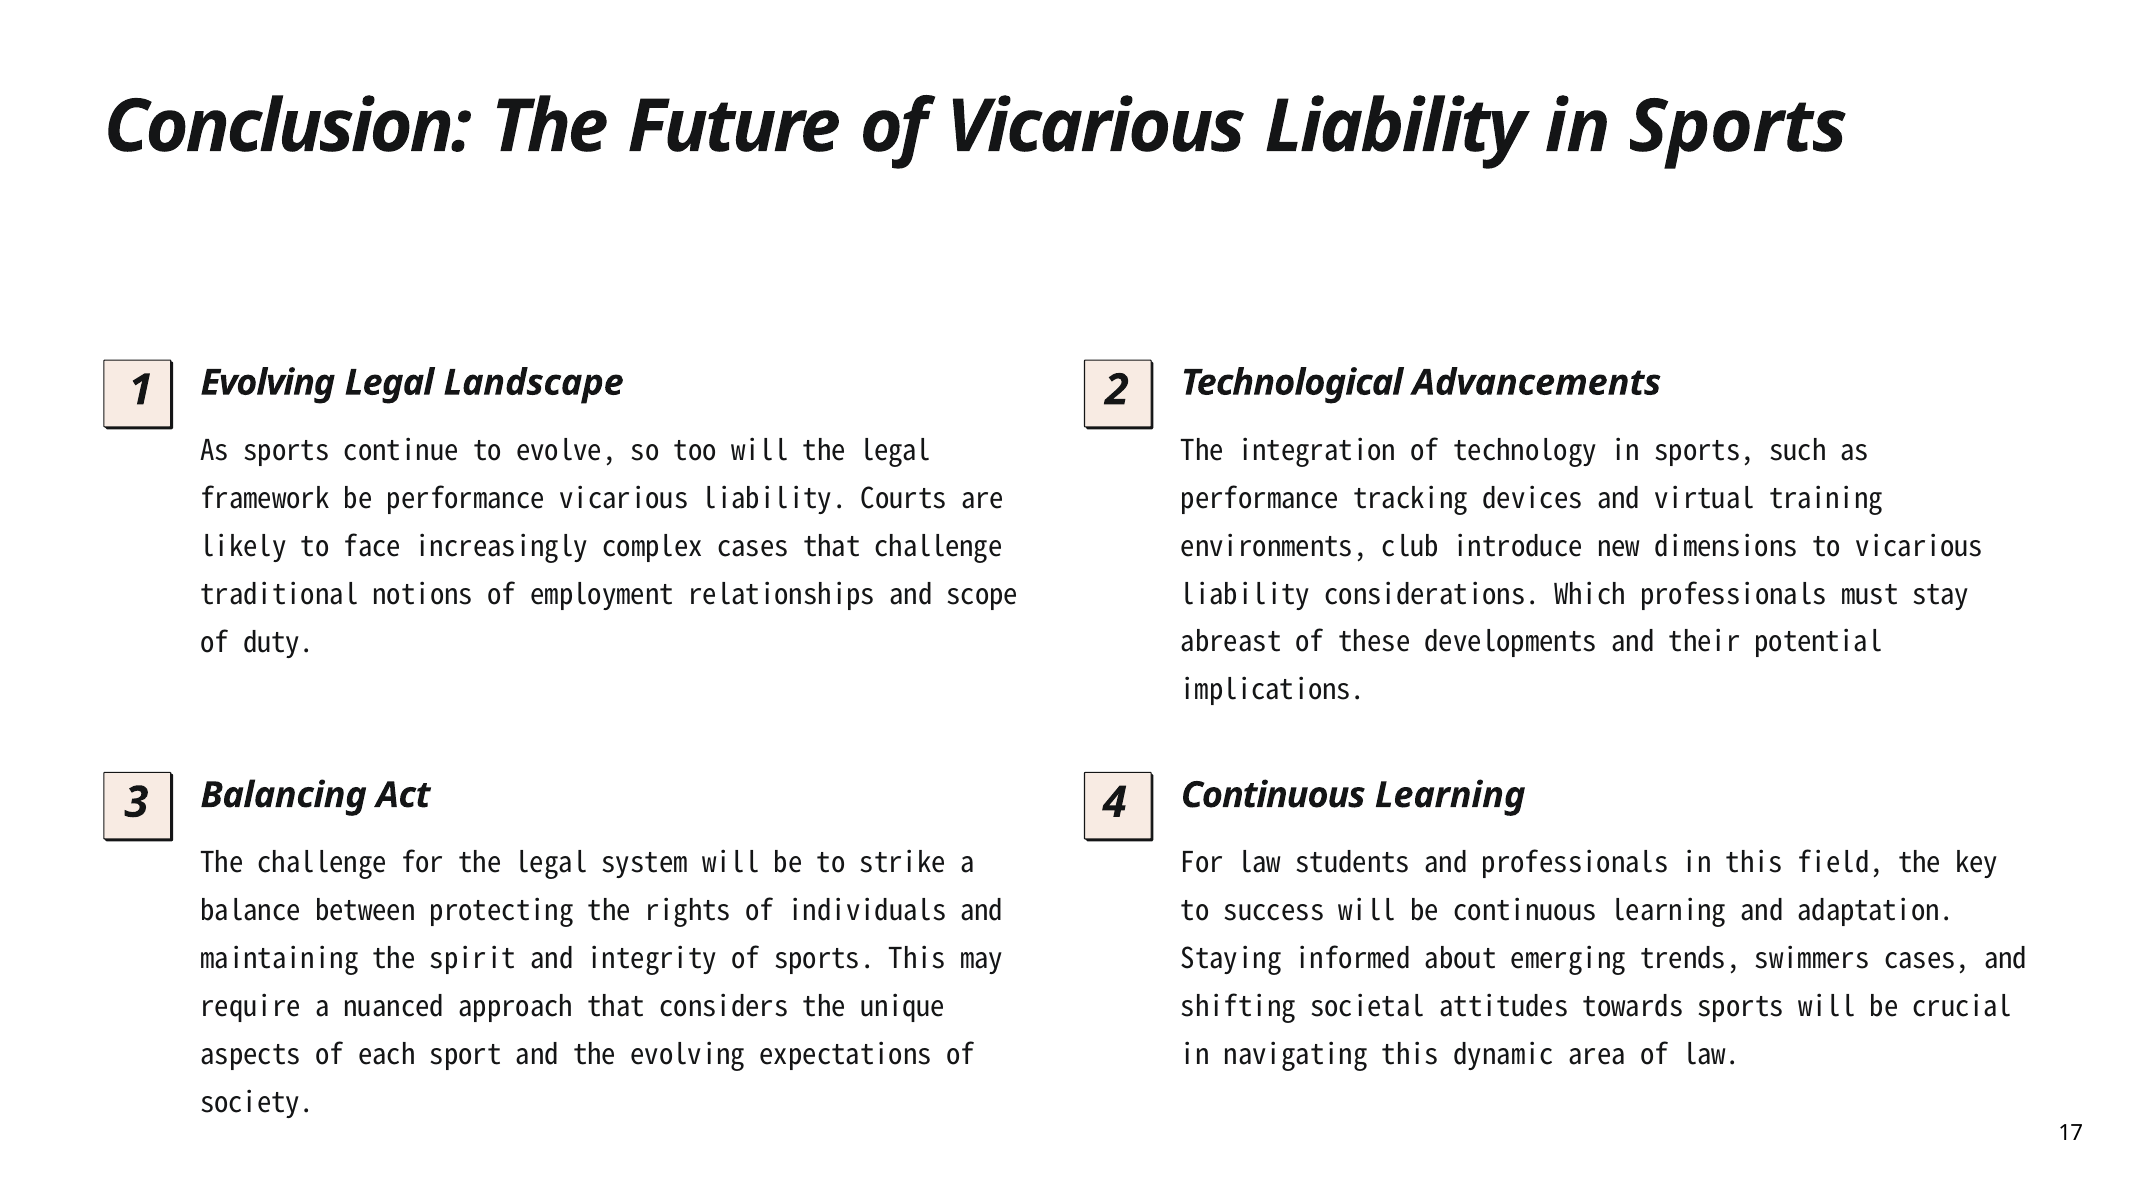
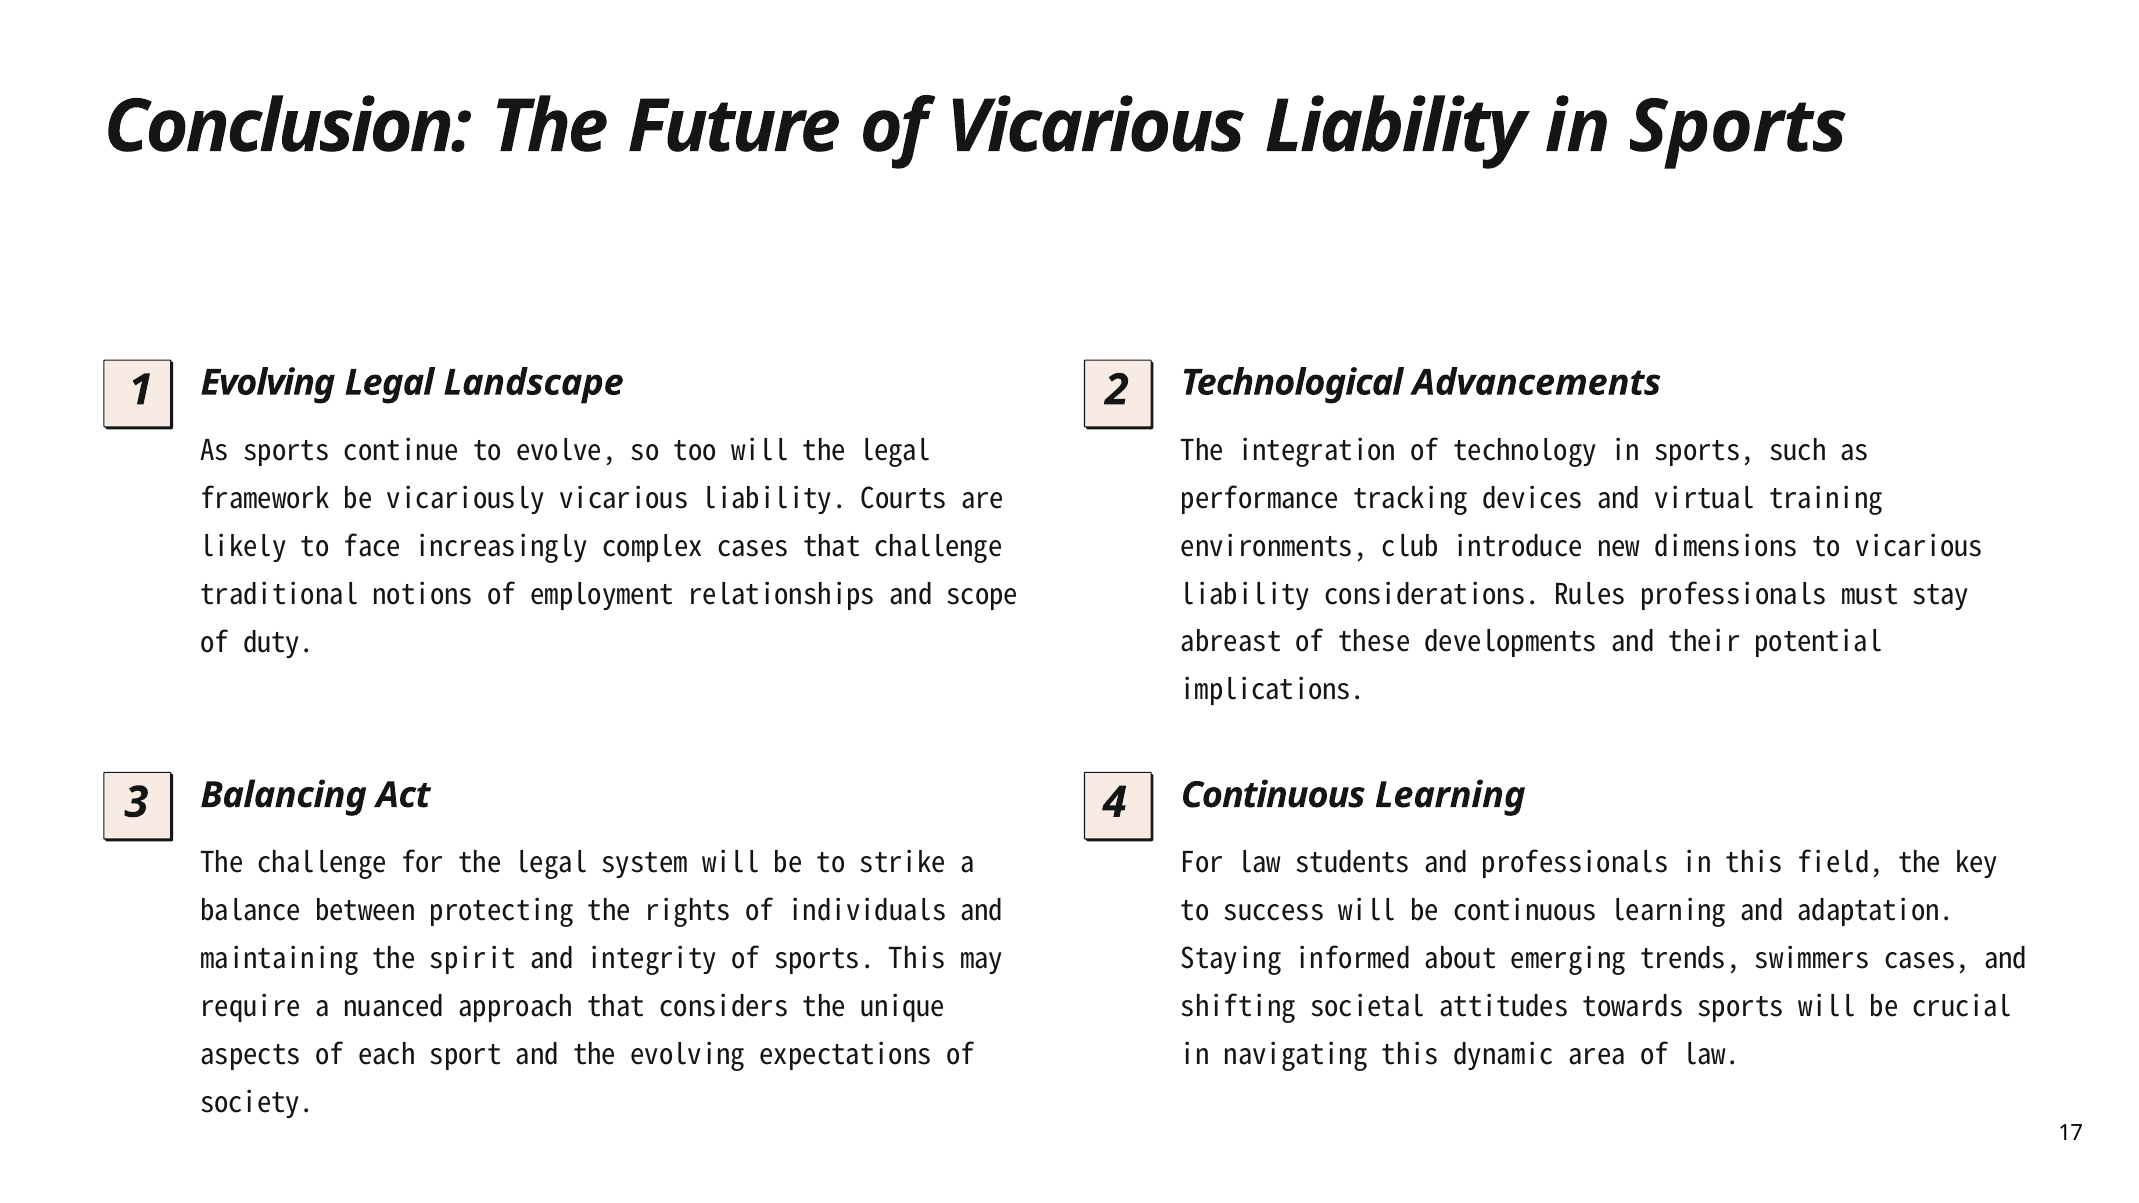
be performance: performance -> vicariously
Which: Which -> Rules
